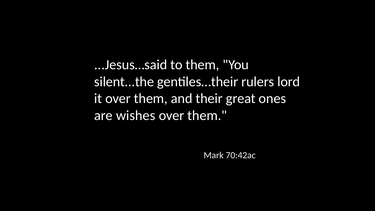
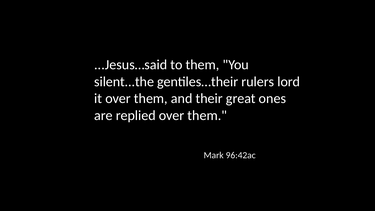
wishes: wishes -> replied
70:42ac: 70:42ac -> 96:42ac
